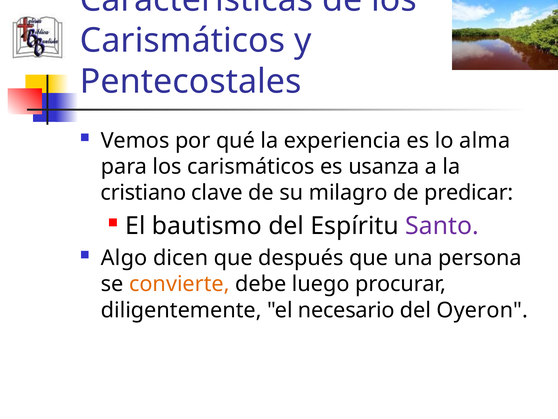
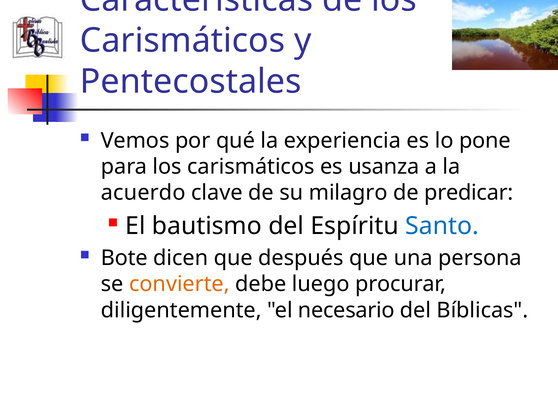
alma: alma -> pone
cristiano: cristiano -> acuerdo
Santo colour: purple -> blue
Algo: Algo -> Bote
Oyeron: Oyeron -> Bíblicas
